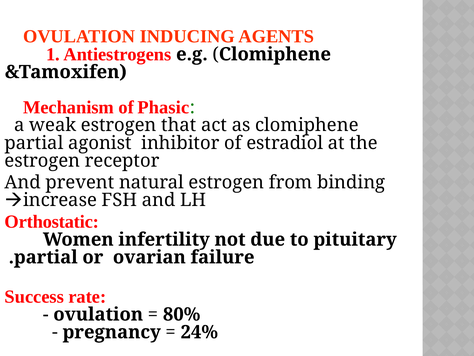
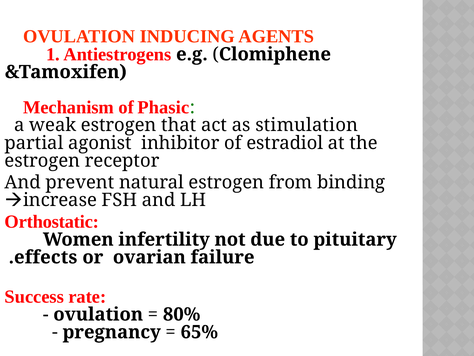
as clomiphene: clomiphene -> stimulation
partial at (46, 257): partial -> effects
24%: 24% -> 65%
